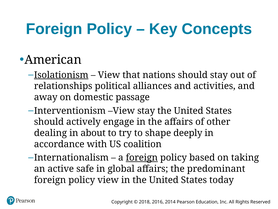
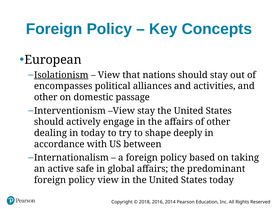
American: American -> European
relationships: relationships -> encompasses
away at (46, 97): away -> other
in about: about -> today
coalition: coalition -> between
foreign at (142, 157) underline: present -> none
